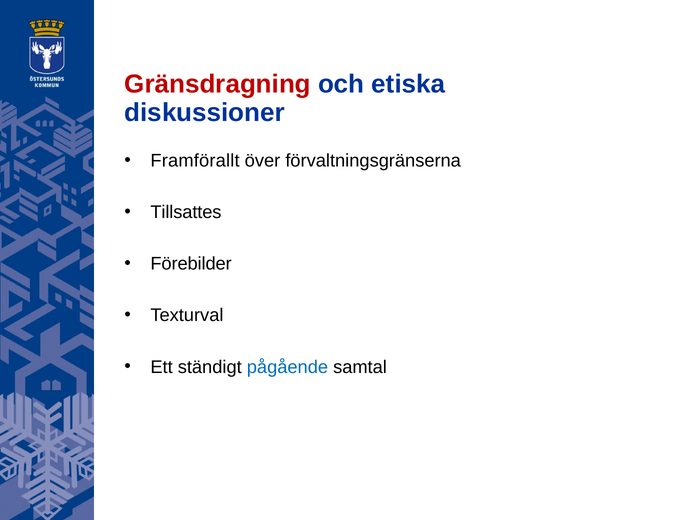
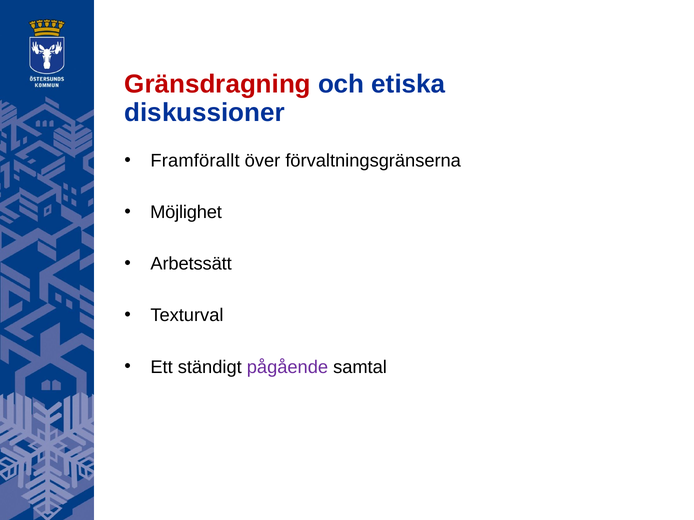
Tillsattes: Tillsattes -> Möjlighet
Förebilder: Förebilder -> Arbetssätt
pågående colour: blue -> purple
